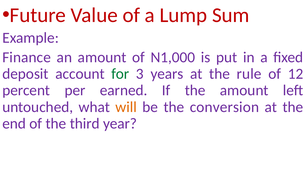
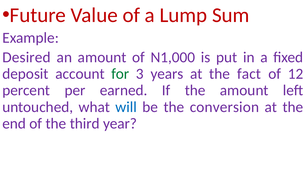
Finance: Finance -> Desired
rule: rule -> fact
will colour: orange -> blue
